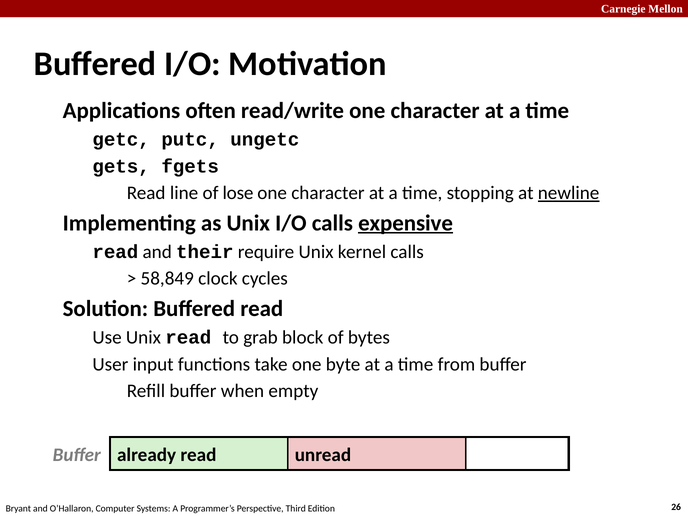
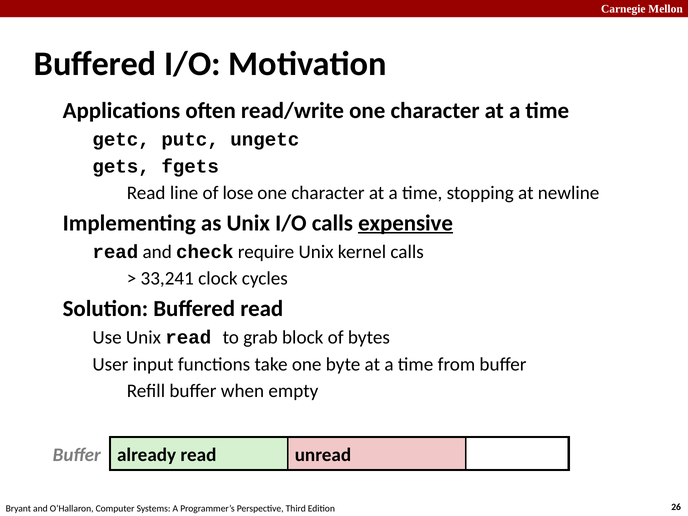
newline underline: present -> none
their: their -> check
58,849: 58,849 -> 33,241
